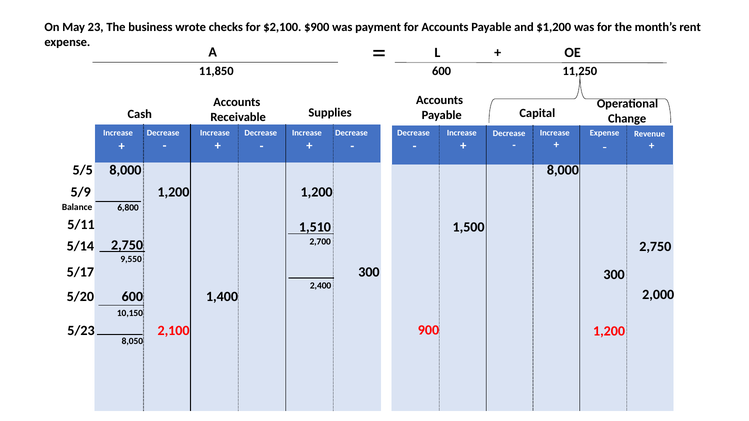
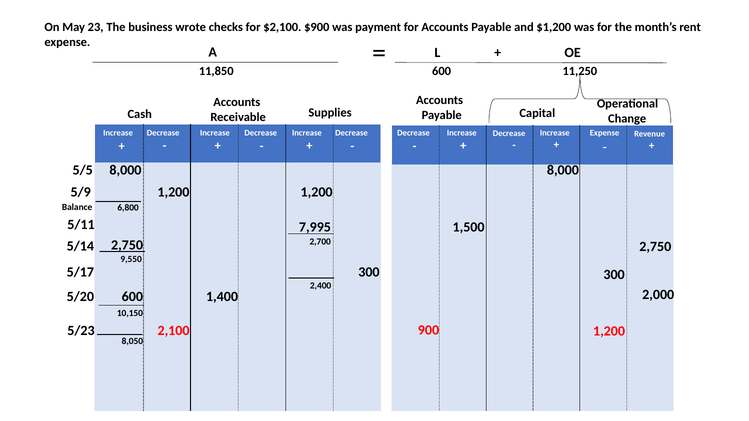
1,510: 1,510 -> 7,995
